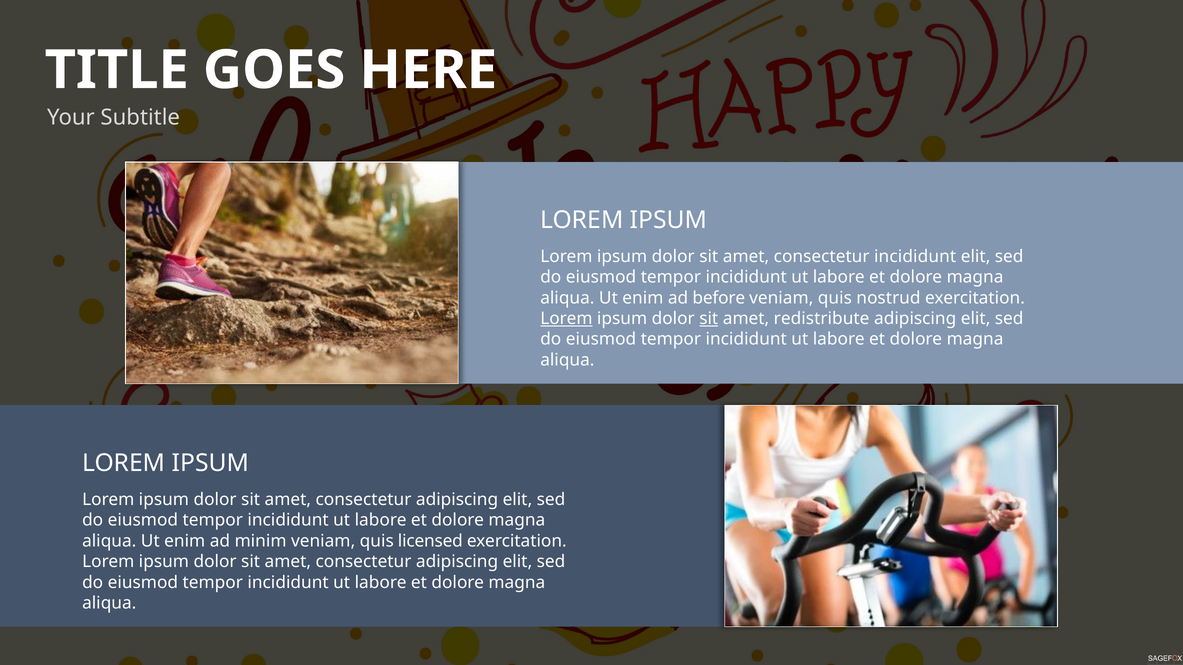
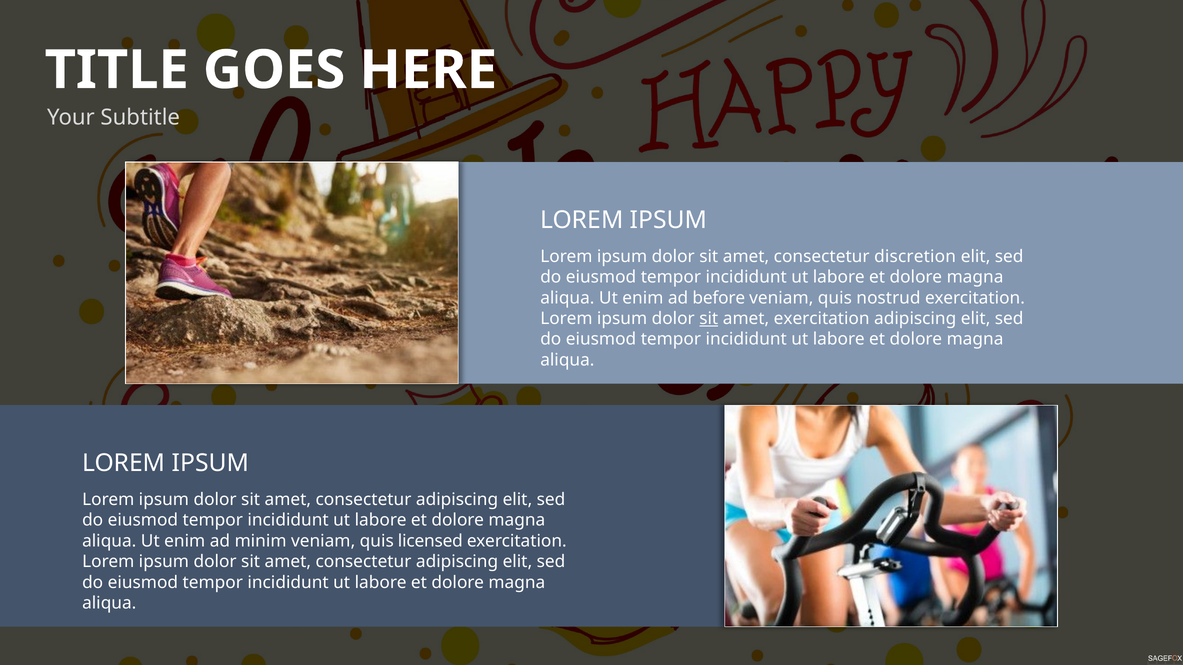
consectetur incididunt: incididunt -> discretion
Lorem at (566, 319) underline: present -> none
amet redistribute: redistribute -> exercitation
